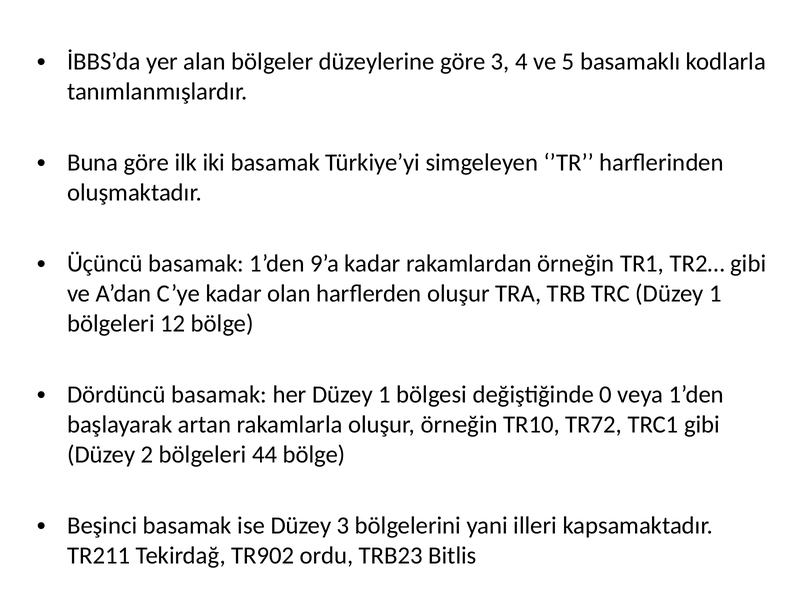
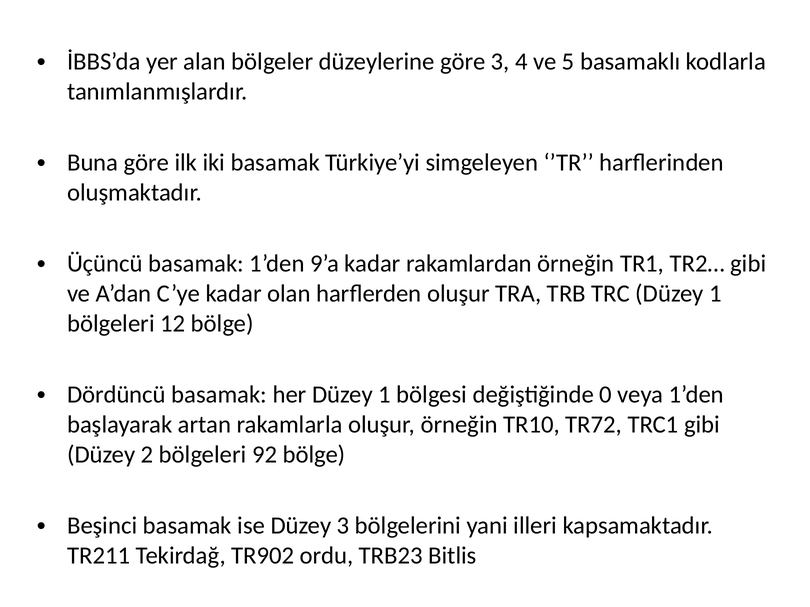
44: 44 -> 92
